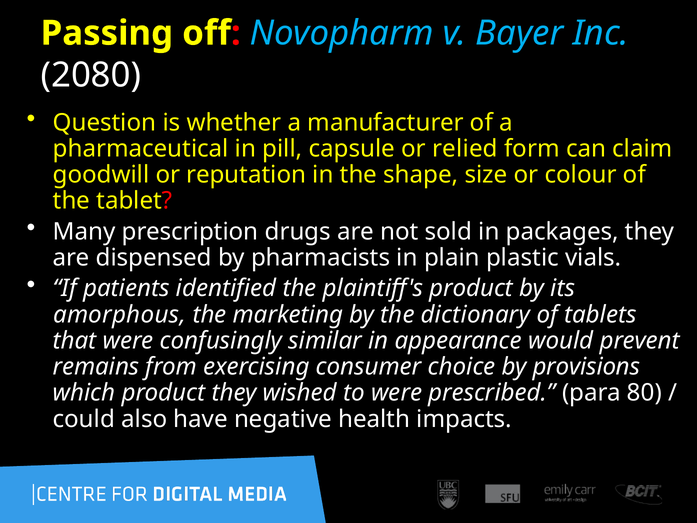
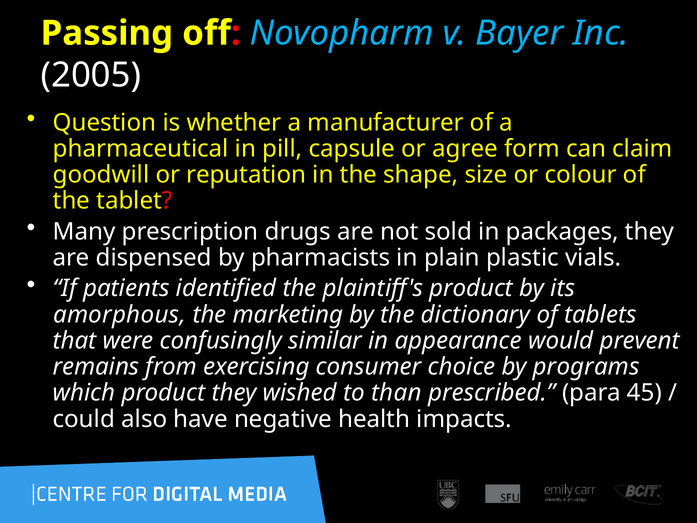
2080: 2080 -> 2005
relied: relied -> agree
provisions: provisions -> programs
to were: were -> than
80: 80 -> 45
